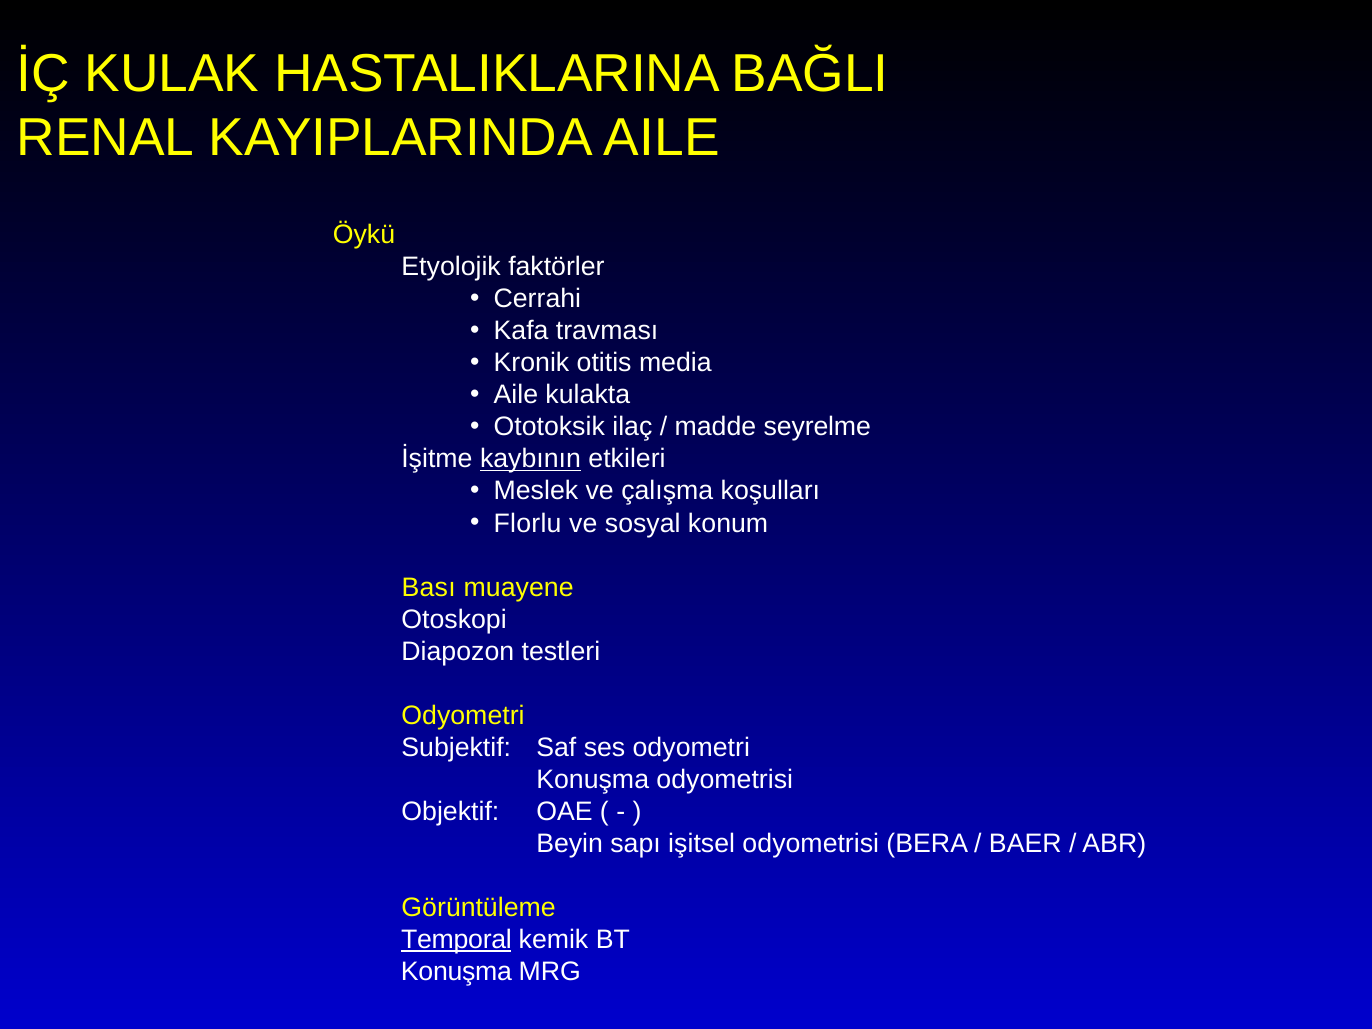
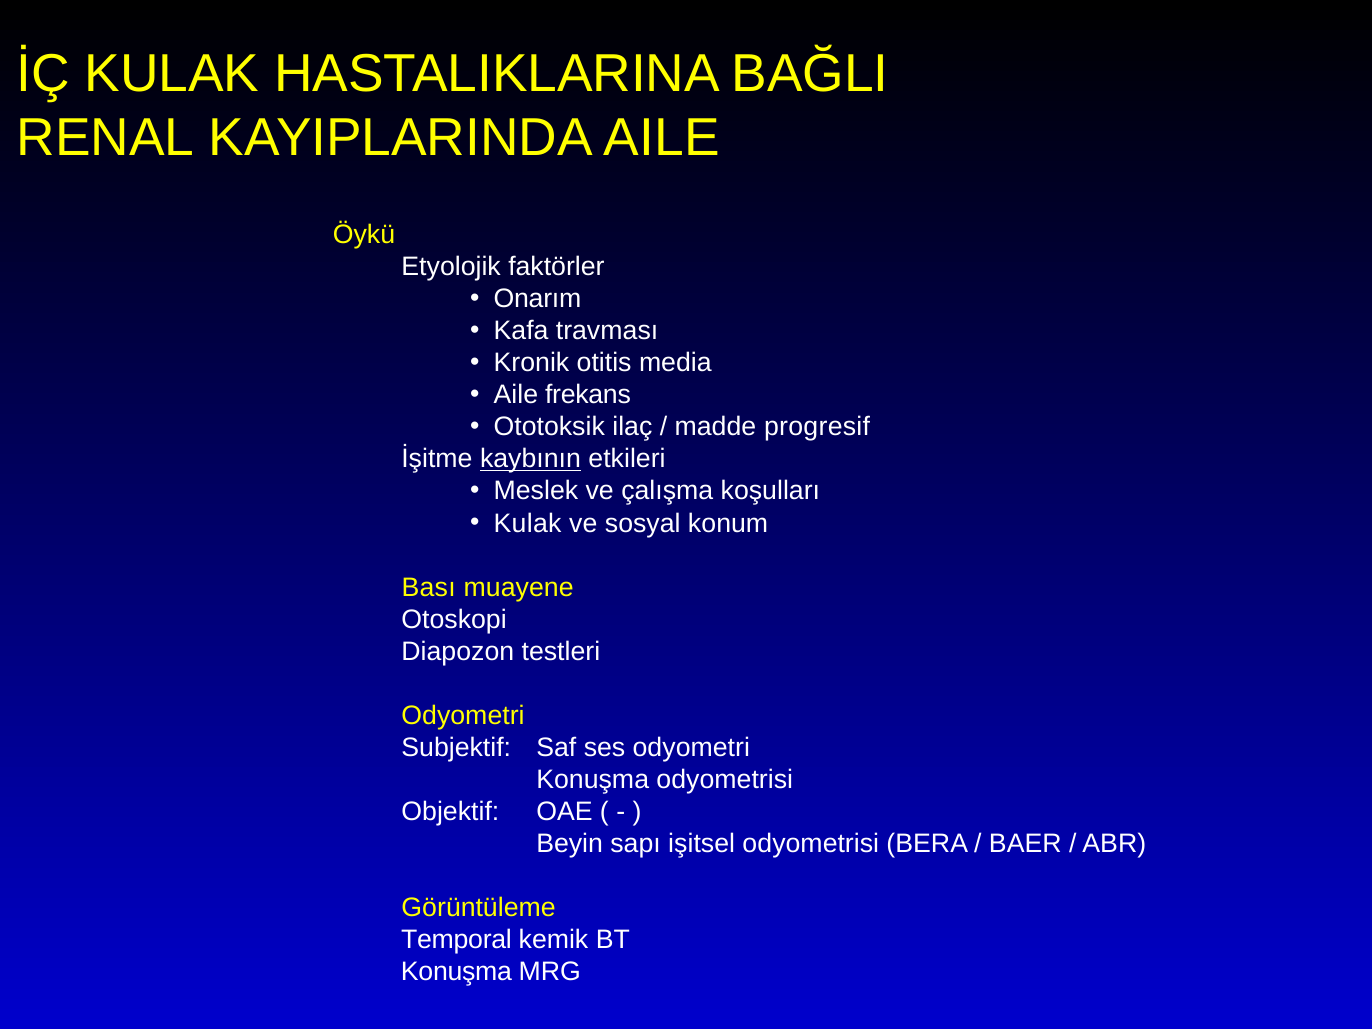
Cerrahi: Cerrahi -> Onarım
kulakta: kulakta -> frekans
seyrelme: seyrelme -> progresif
Florlu at (528, 523): Florlu -> Kulak
Temporal underline: present -> none
